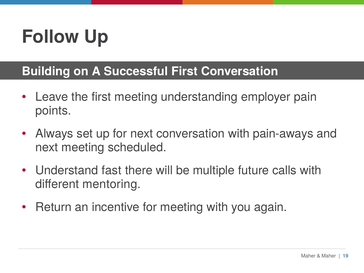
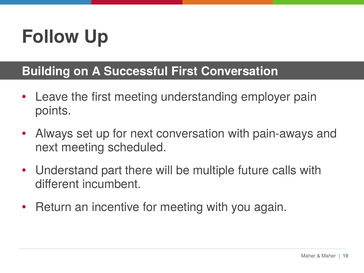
fast: fast -> part
mentoring: mentoring -> incumbent
